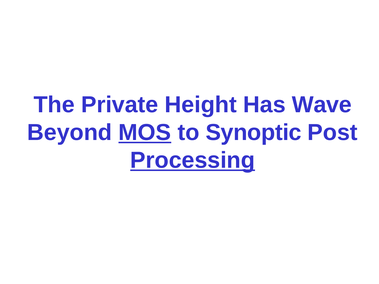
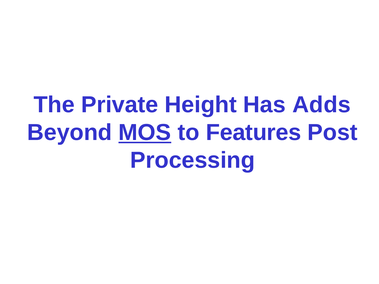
Wave: Wave -> Adds
Synoptic: Synoptic -> Features
Processing underline: present -> none
